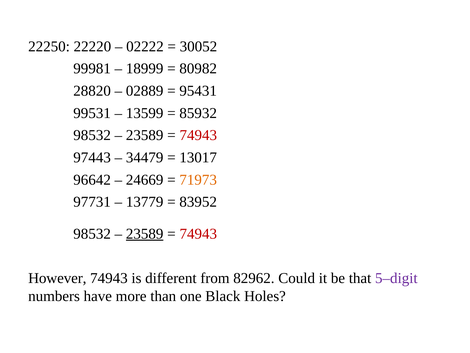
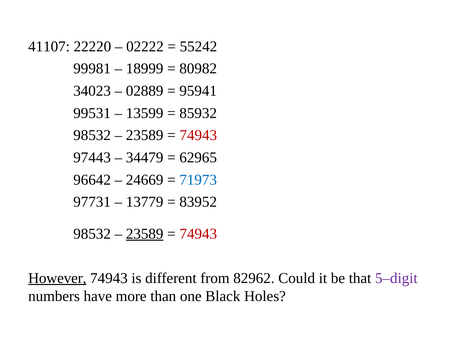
22250: 22250 -> 41107
30052: 30052 -> 55242
28820: 28820 -> 34023
95431: 95431 -> 95941
13017: 13017 -> 62965
71973 colour: orange -> blue
However underline: none -> present
